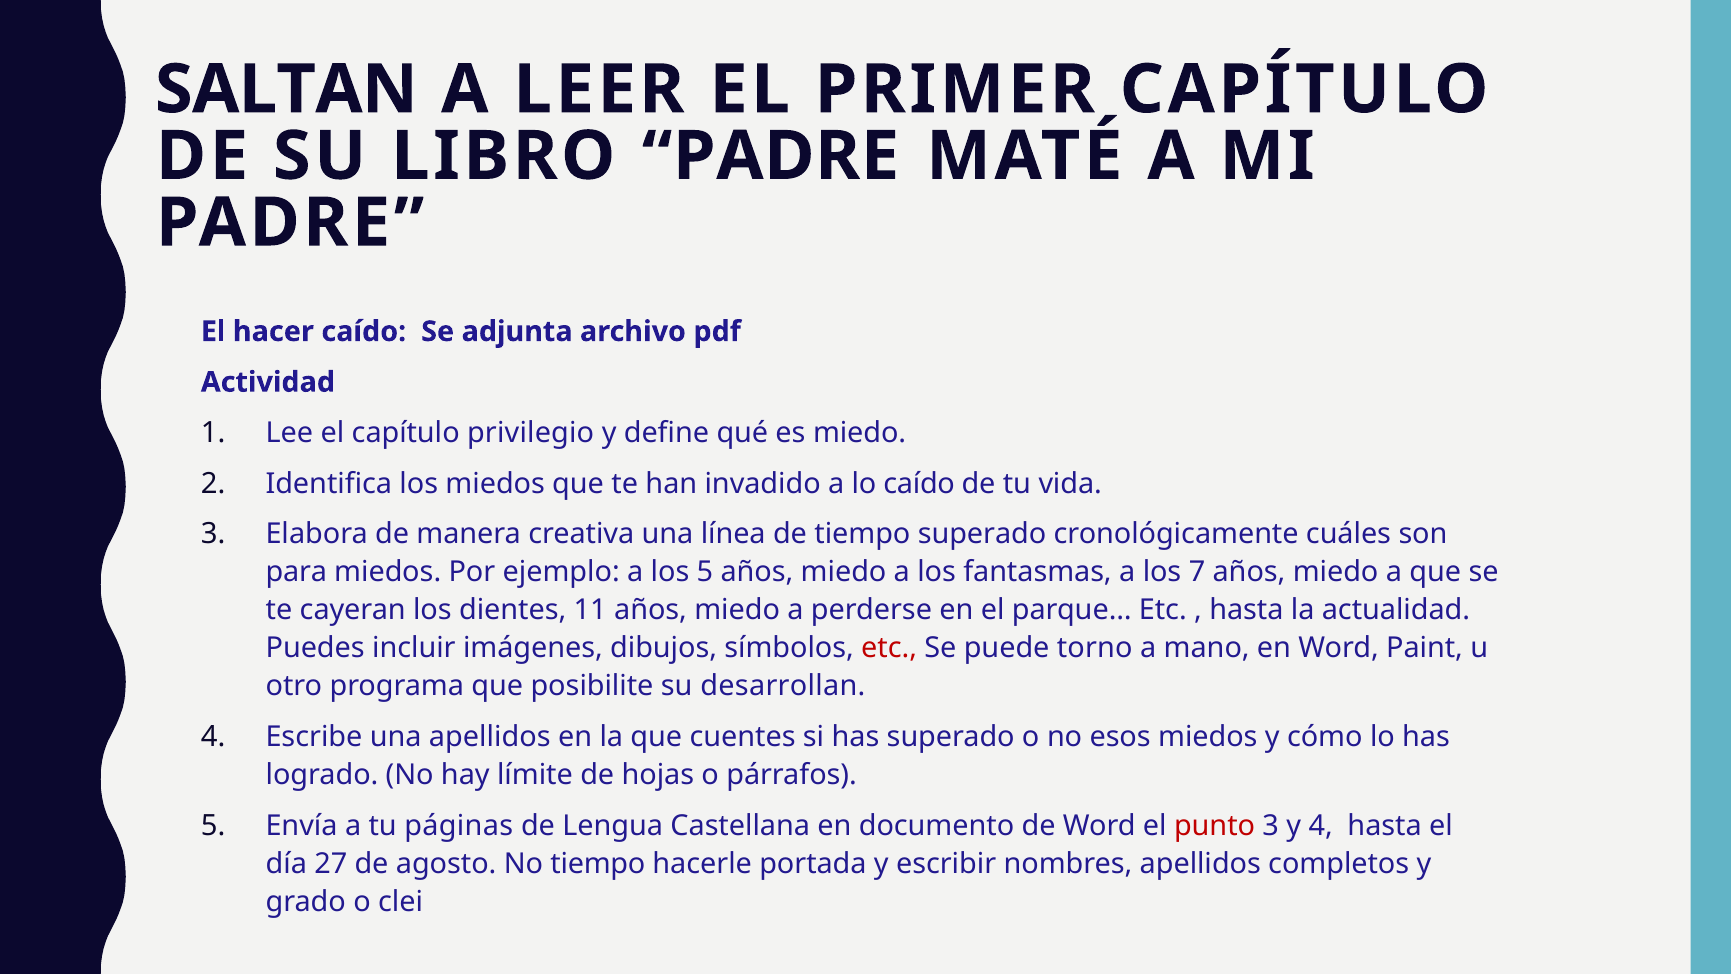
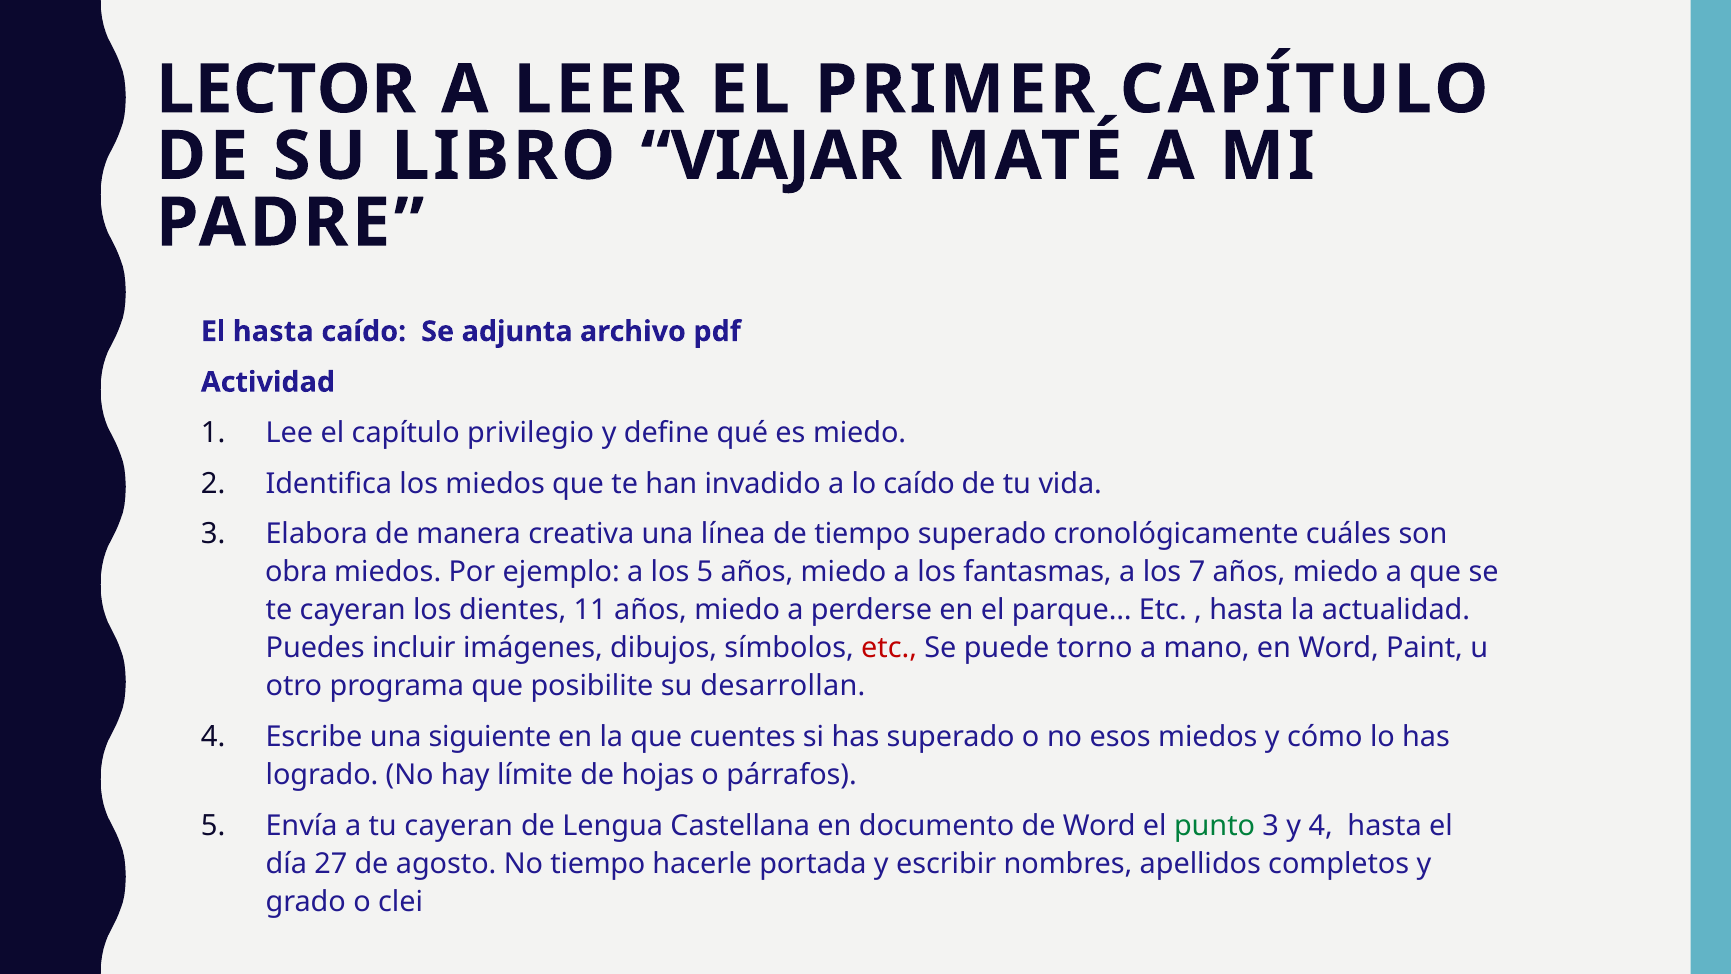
SALTAN: SALTAN -> LECTOR
LIBRO PADRE: PADRE -> VIAJAR
El hacer: hacer -> hasta
para: para -> obra
una apellidos: apellidos -> siguiente
tu páginas: páginas -> cayeran
punto colour: red -> green
